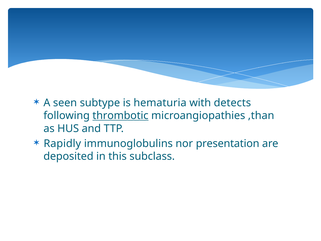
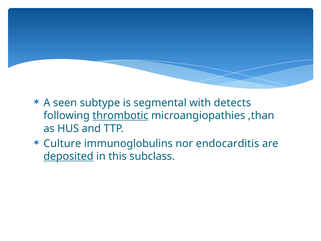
hematuria: hematuria -> segmental
Rapidly: Rapidly -> Culture
presentation: presentation -> endocarditis
deposited underline: none -> present
